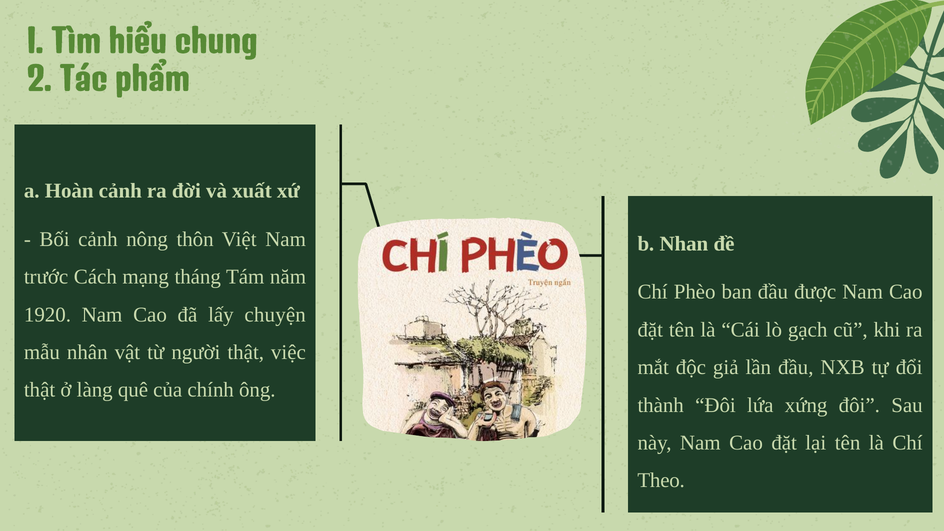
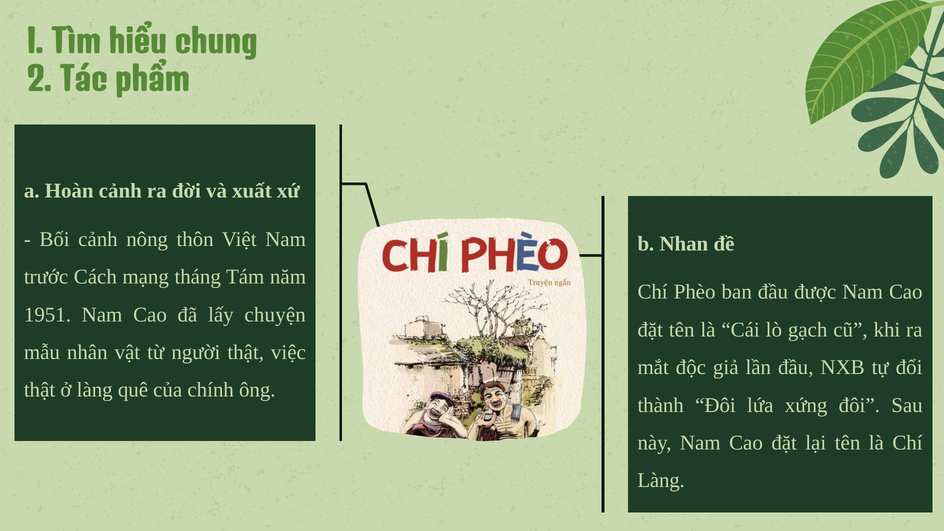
1920: 1920 -> 1951
Theo at (661, 481): Theo -> Làng
